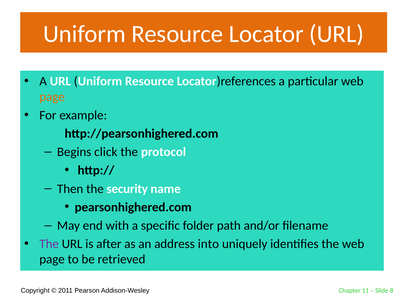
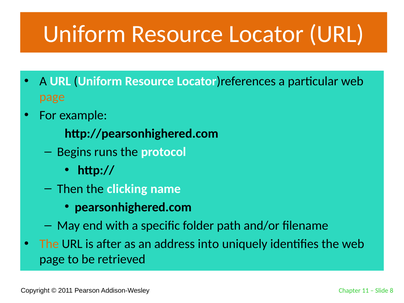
click: click -> runs
security: security -> clicking
The at (49, 244) colour: purple -> orange
